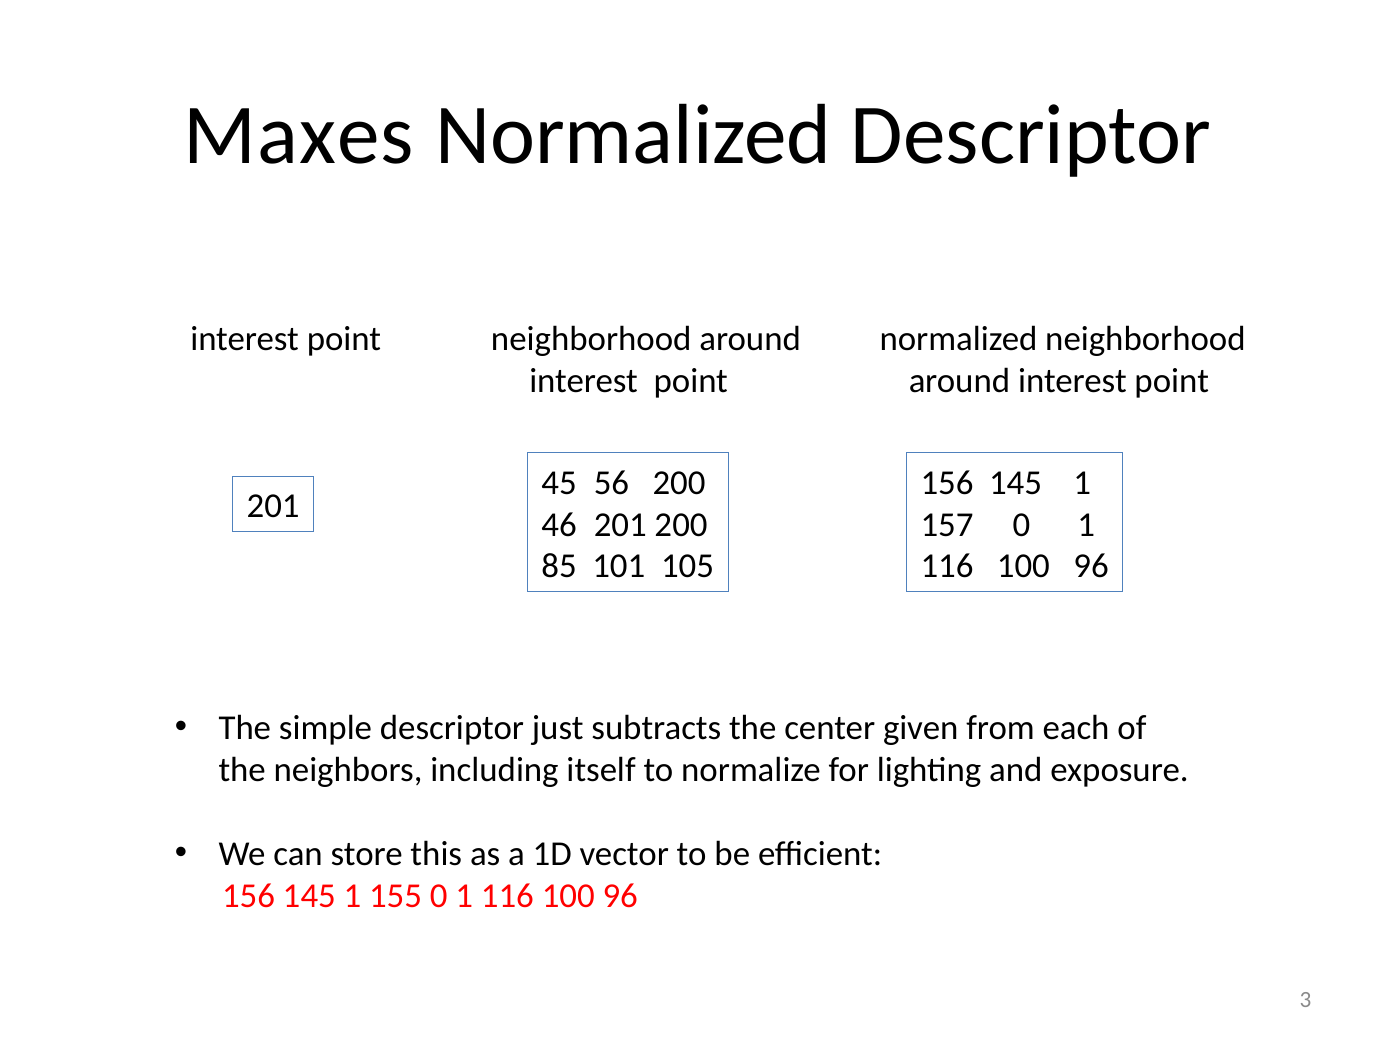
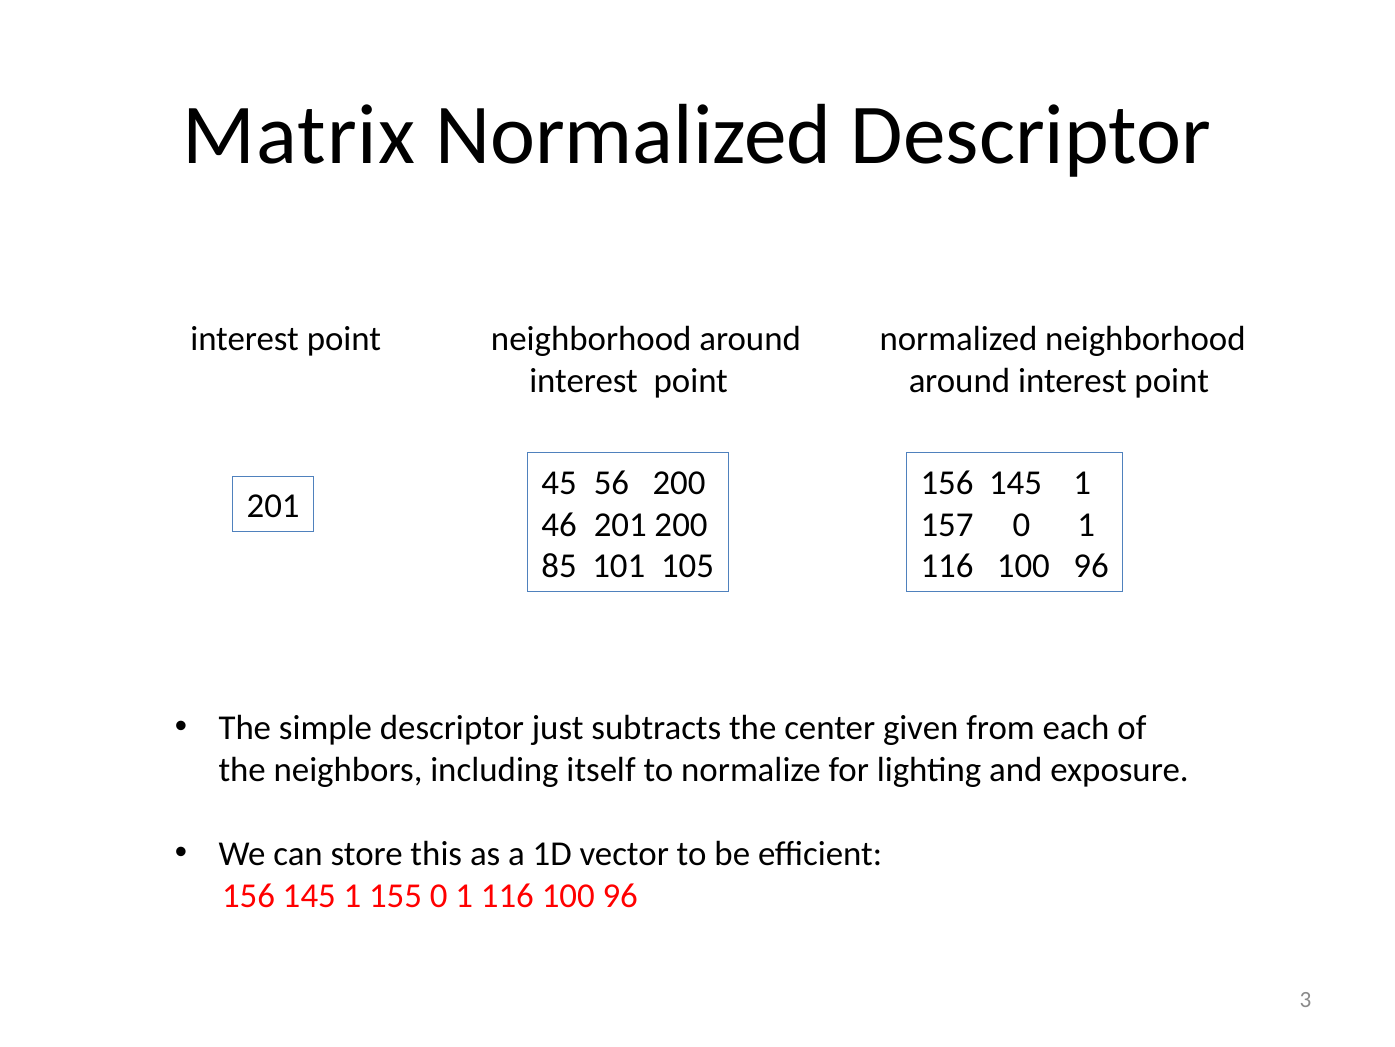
Maxes: Maxes -> Matrix
